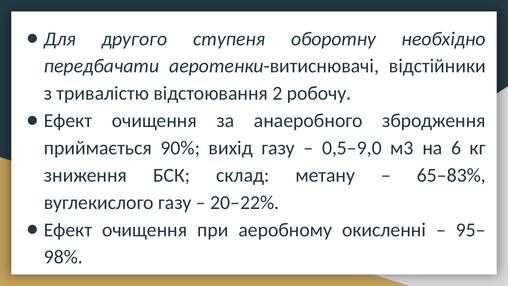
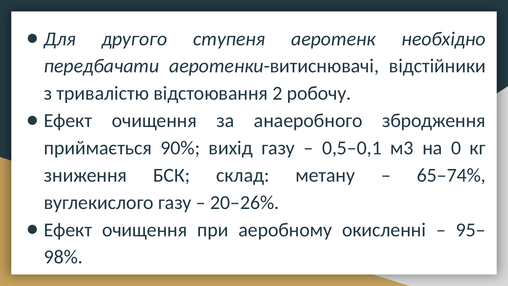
оборотну: оборотну -> аеротенк
0,5–9,0: 0,5–9,0 -> 0,5–0,1
6: 6 -> 0
65–83%: 65–83% -> 65–74%
20–22%: 20–22% -> 20–26%
